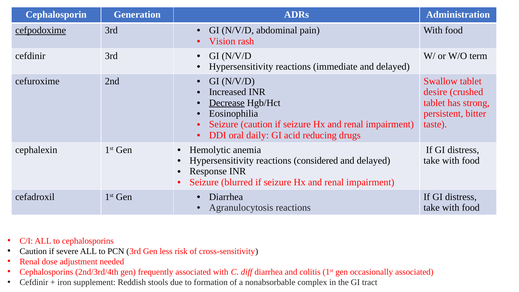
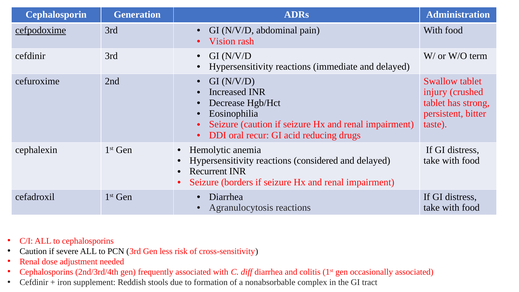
desire: desire -> injury
Decrease underline: present -> none
daily: daily -> recur
Response: Response -> Recurrent
blurred: blurred -> borders
